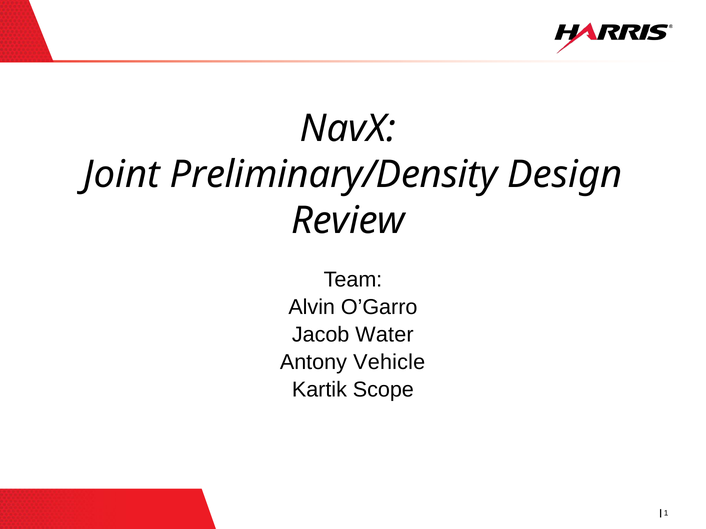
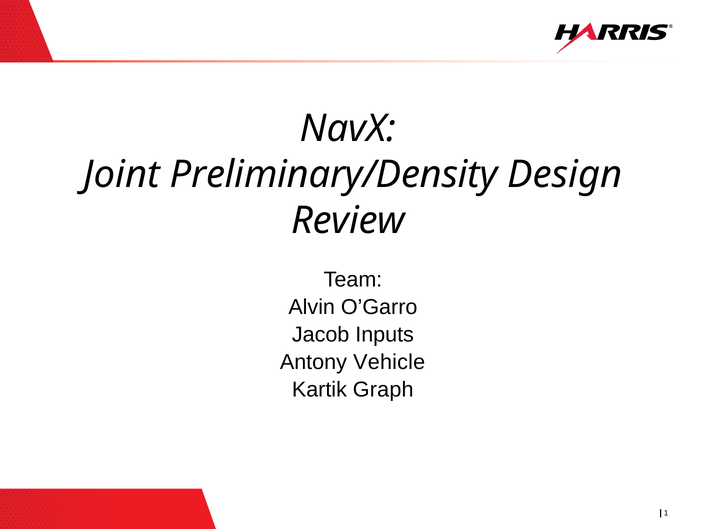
Water: Water -> Inputs
Scope: Scope -> Graph
